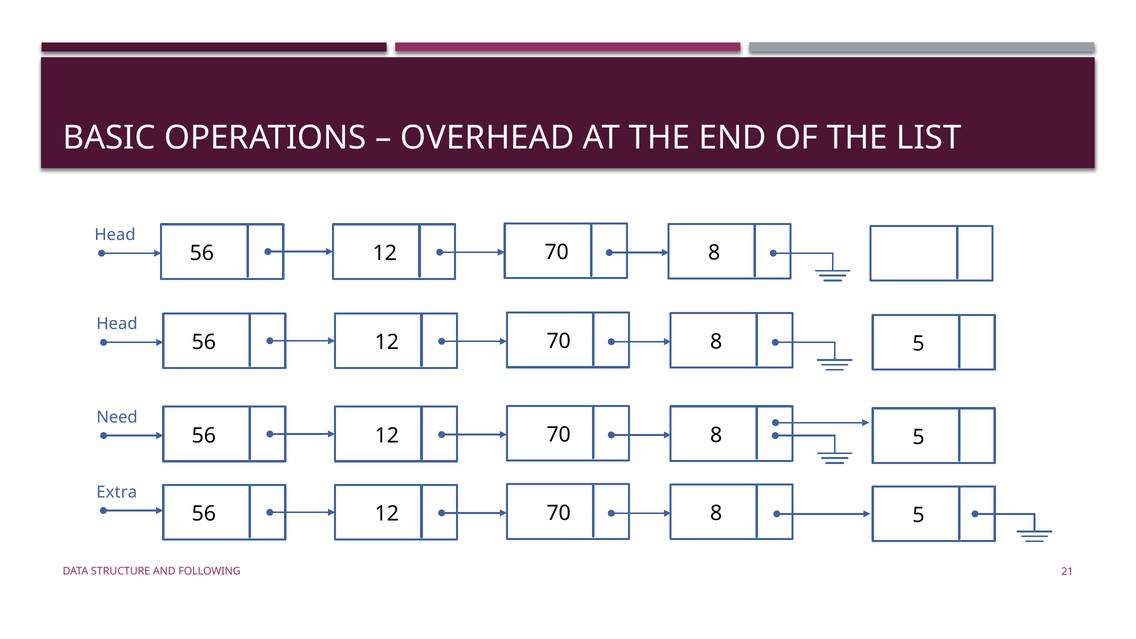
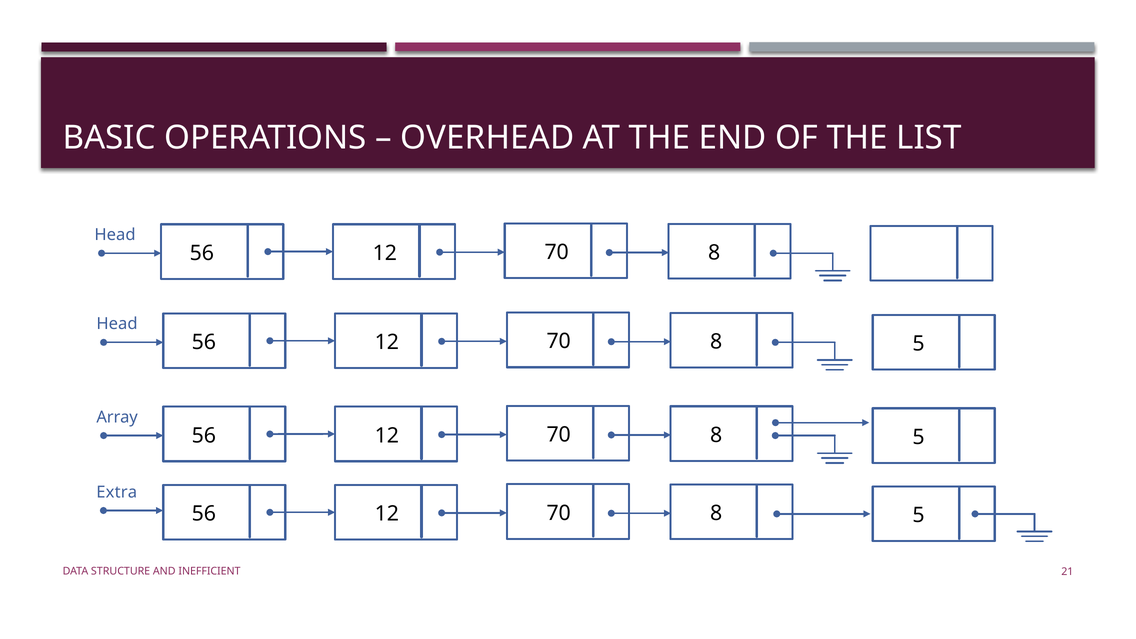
Need: Need -> Array
FOLLOWING: FOLLOWING -> INEFFICIENT
